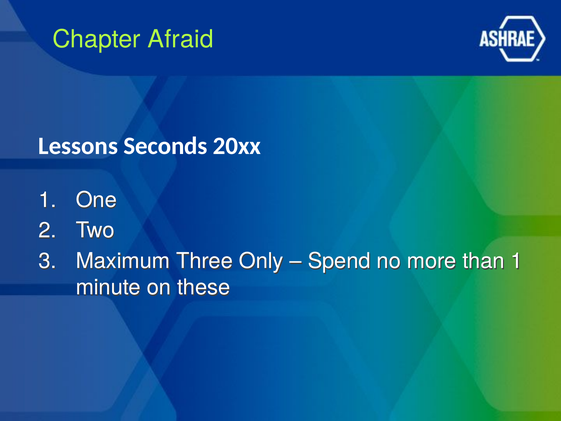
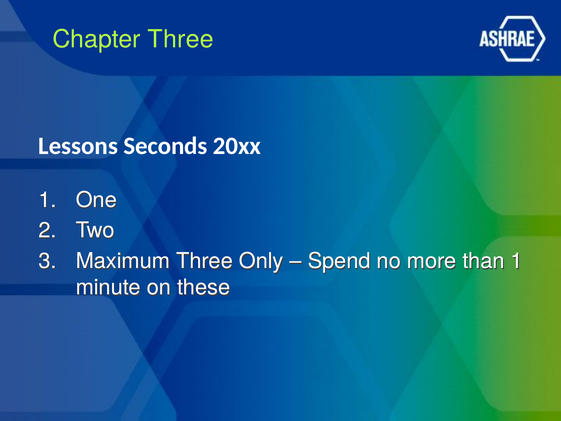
Chapter Afraid: Afraid -> Three
